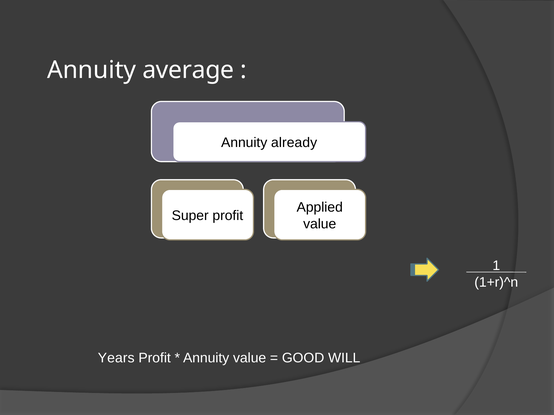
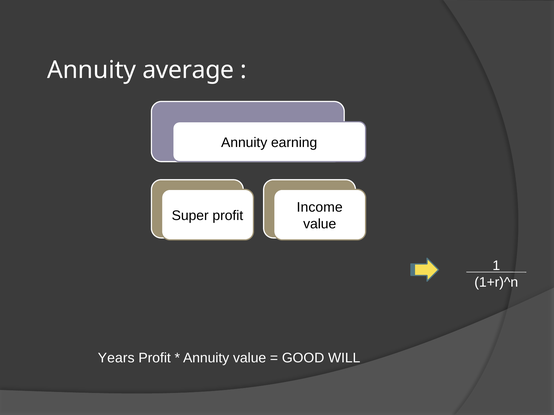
already: already -> earning
Applied: Applied -> Income
